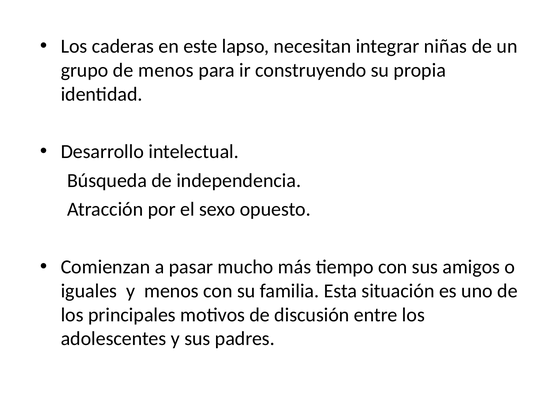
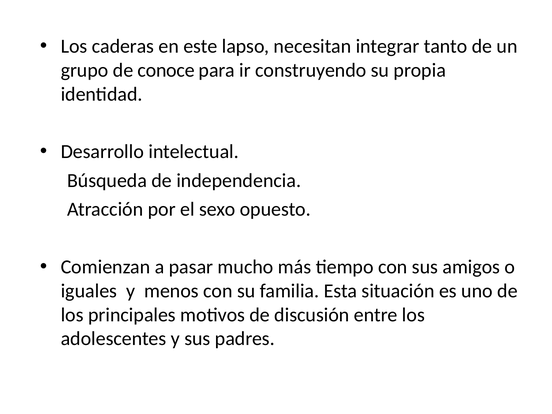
niñas: niñas -> tanto
de menos: menos -> conoce
